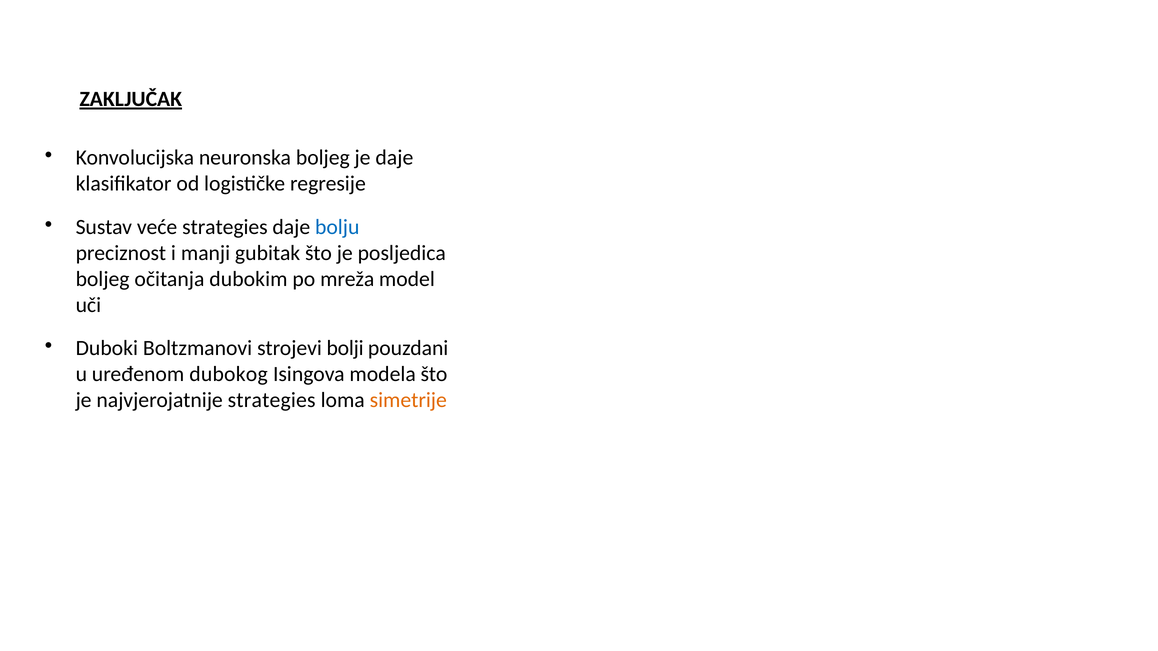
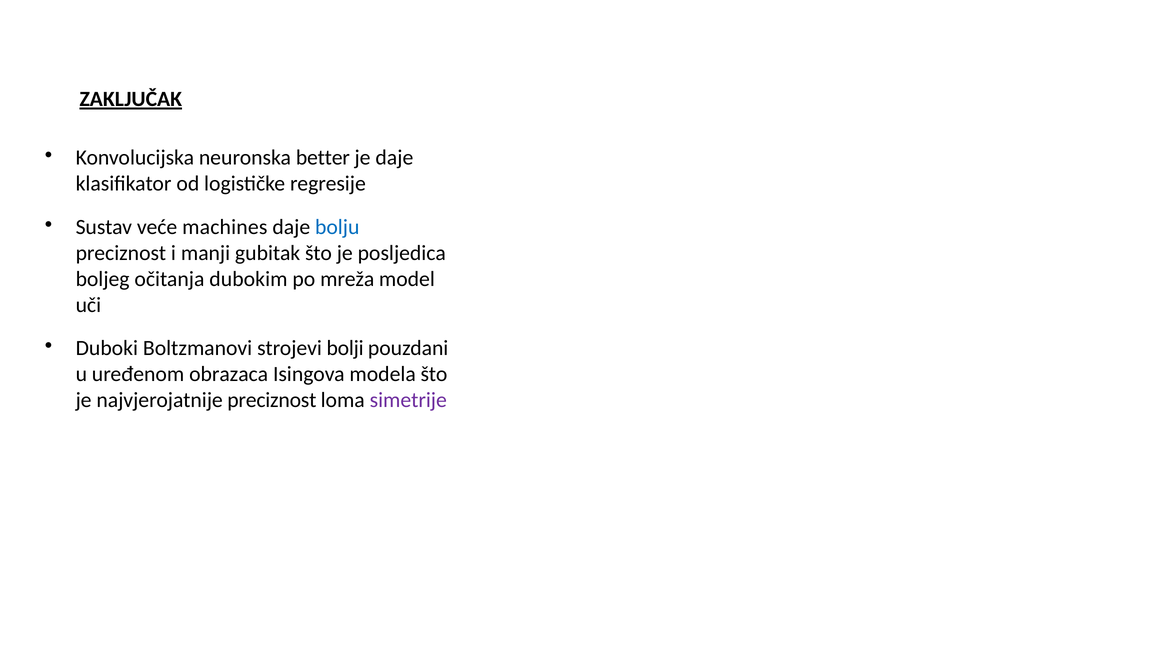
neuronska boljeg: boljeg -> better
veće strategies: strategies -> machines
dubokog: dubokog -> obrazaca
najvjerojatnije strategies: strategies -> preciznost
simetrije colour: orange -> purple
